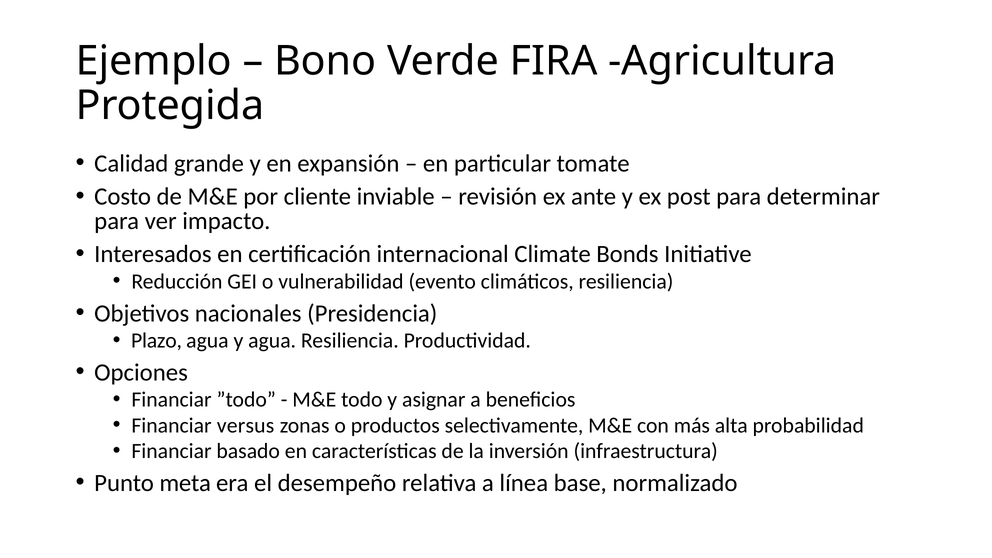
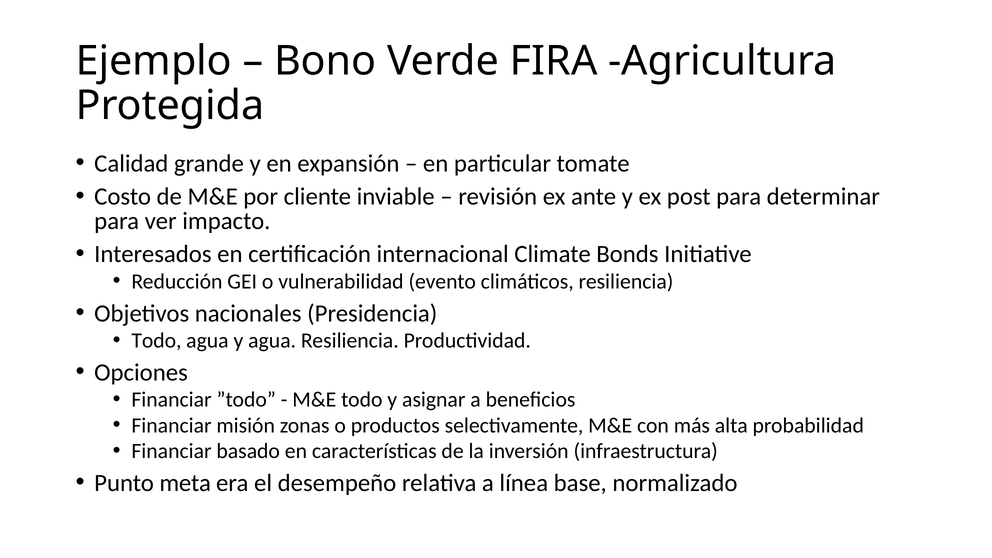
Plazo at (156, 341): Plazo -> Todo
versus: versus -> misión
